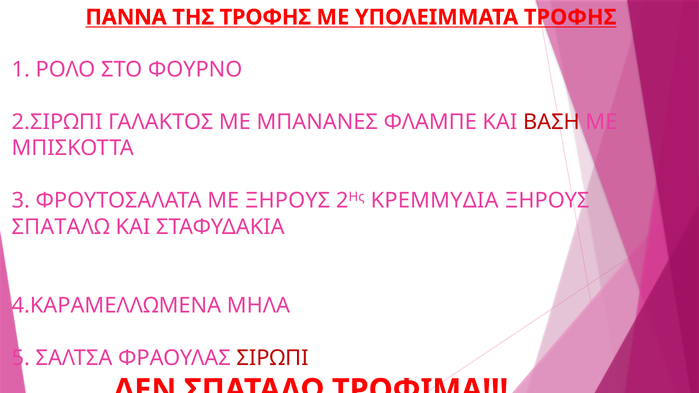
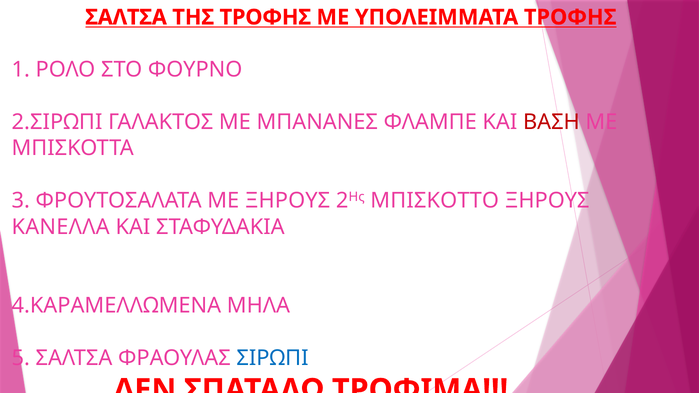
ΠΑΝΝΑ at (126, 17): ΠΑΝΝΑ -> ΣΑΛΤΣΑ
ΚΡΕΜΜΥΔΙΑ: ΚΡΕΜΜΥΔΙΑ -> ΜΠΙΣΚΟΤΤΟ
ΣΠΑΤΑΛΩ at (61, 227): ΣΠΑΤΑΛΩ -> ΚΑΝΕΛΛΑ
ΣΙΡΩΠΙ colour: red -> blue
